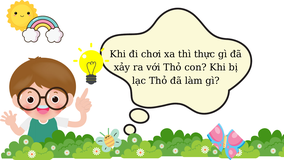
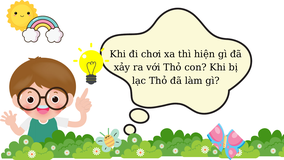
thực: thực -> hiện
